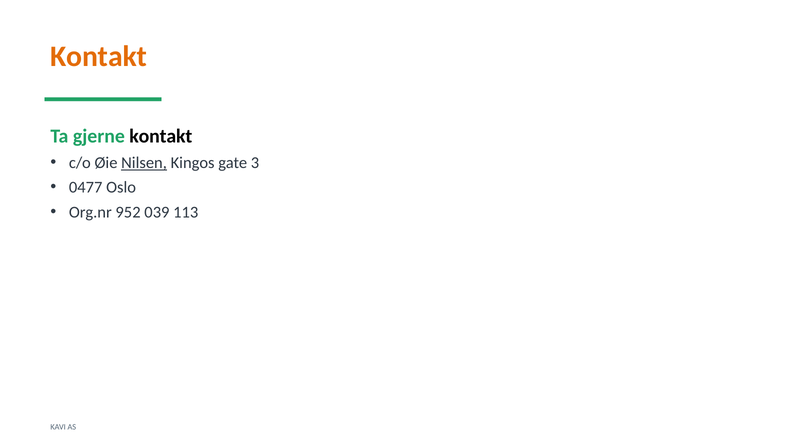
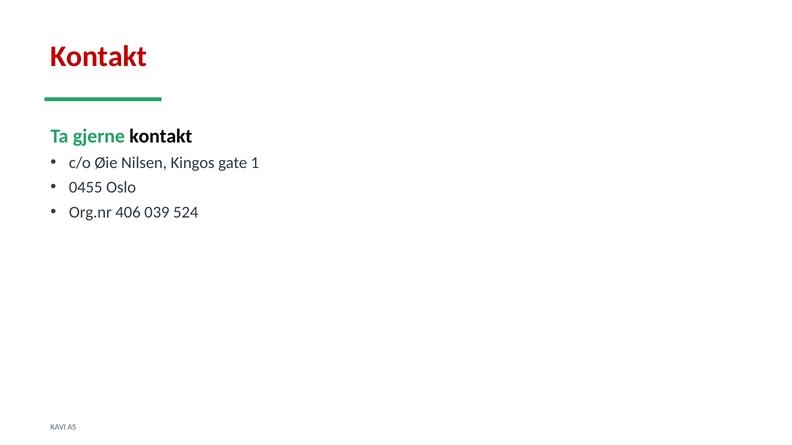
Kontakt at (99, 57) colour: orange -> red
Nilsen underline: present -> none
3: 3 -> 1
0477: 0477 -> 0455
952: 952 -> 406
113: 113 -> 524
